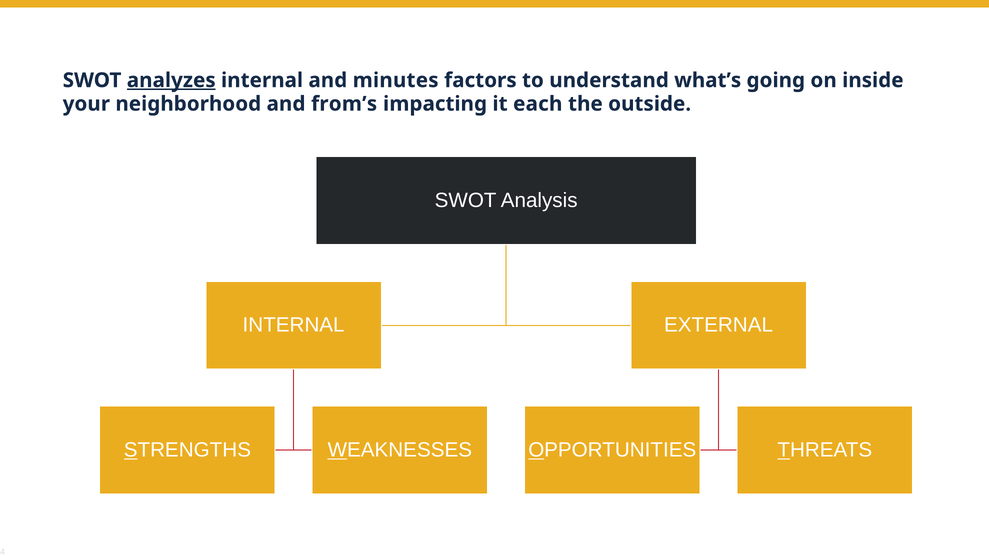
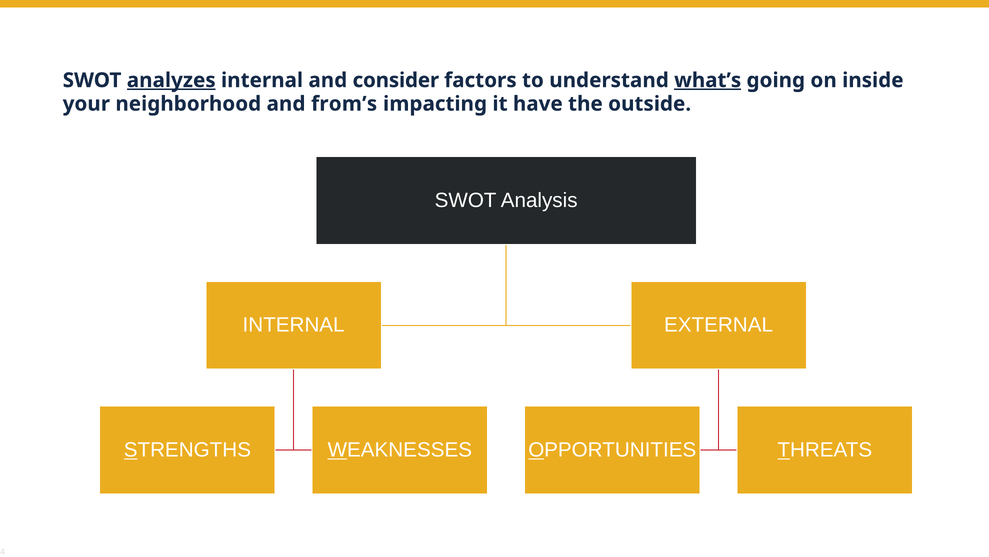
minutes: minutes -> consider
what’s underline: none -> present
each: each -> have
